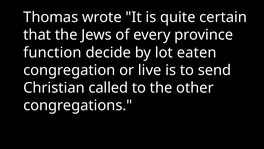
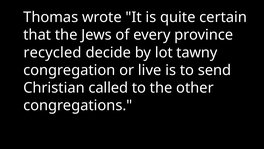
function: function -> recycled
eaten: eaten -> tawny
